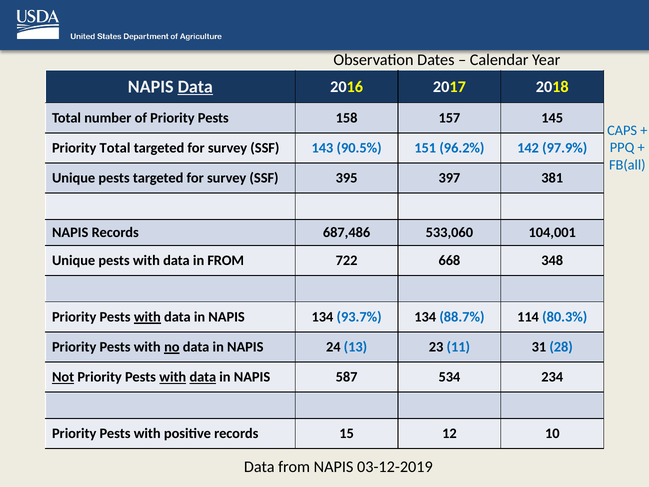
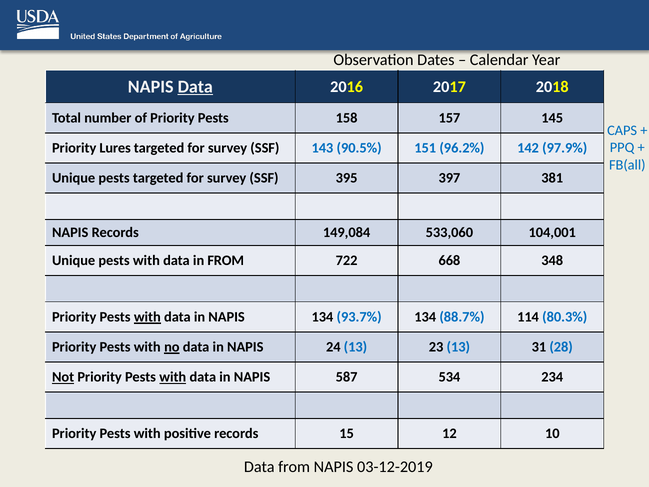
Priority Total: Total -> Lures
687,486: 687,486 -> 149,084
23 11: 11 -> 13
data at (203, 377) underline: present -> none
